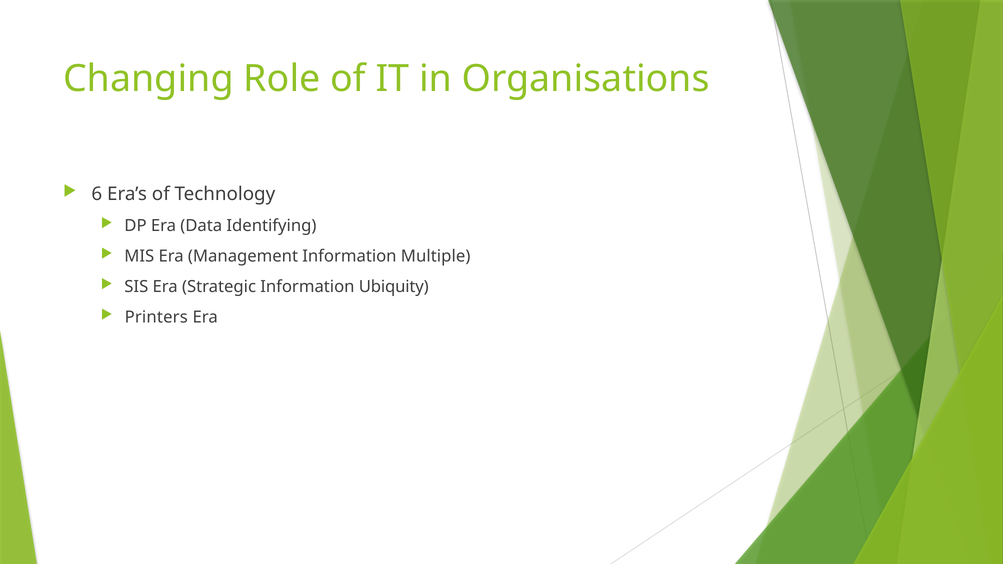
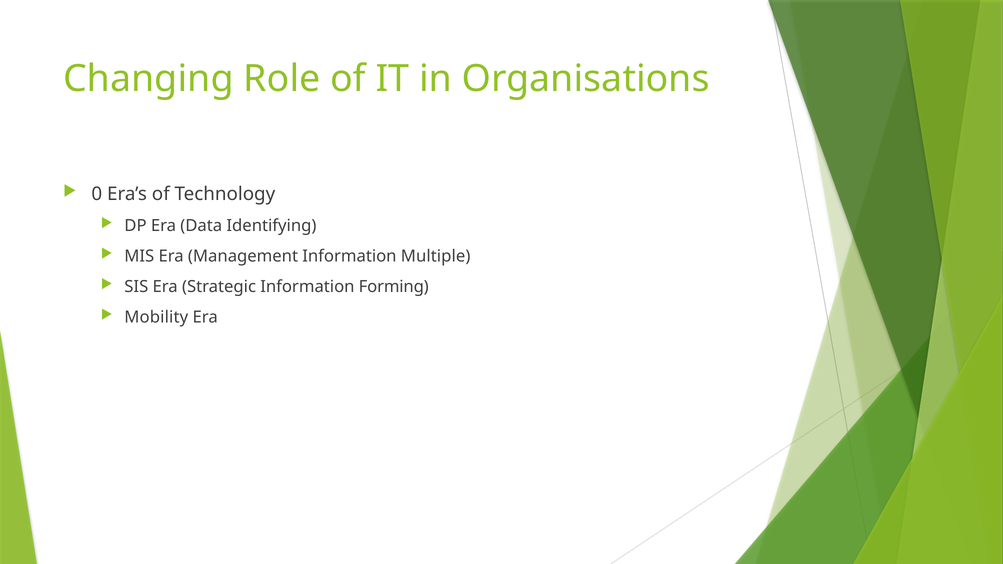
6: 6 -> 0
Ubiquity: Ubiquity -> Forming
Printers: Printers -> Mobility
